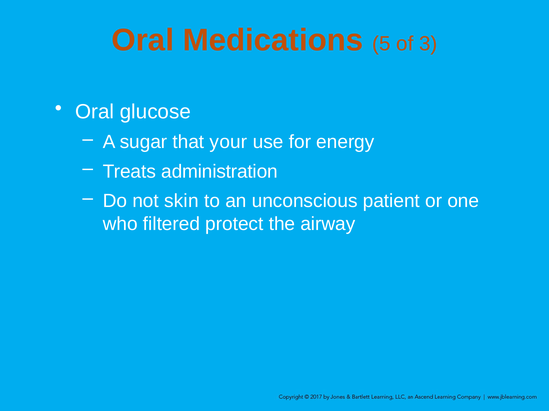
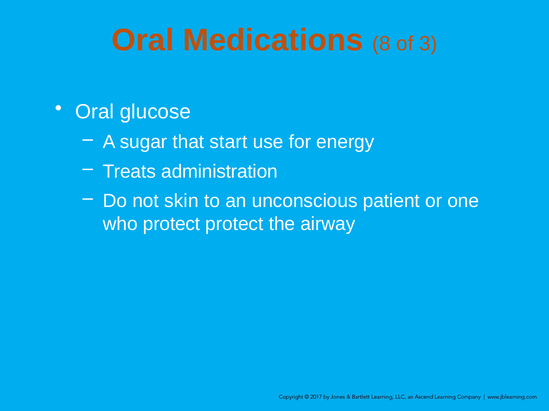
5: 5 -> 8
your: your -> start
who filtered: filtered -> protect
